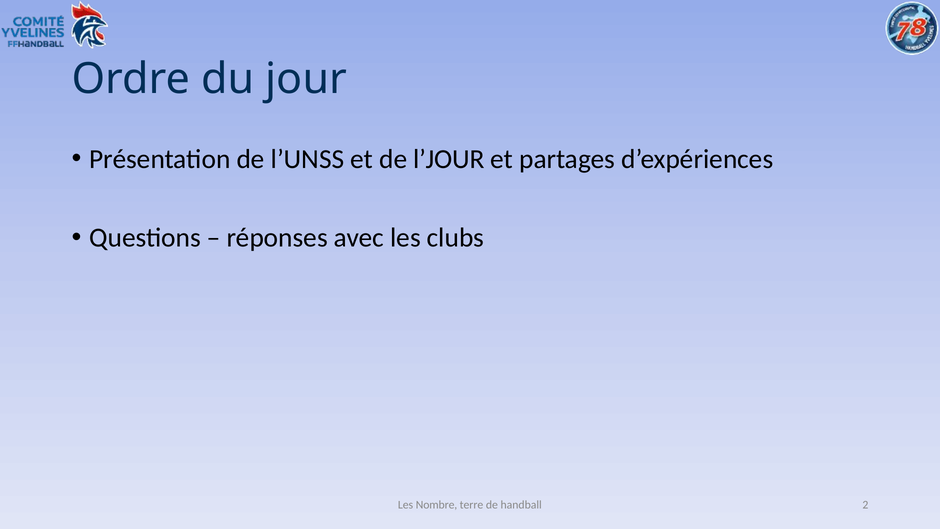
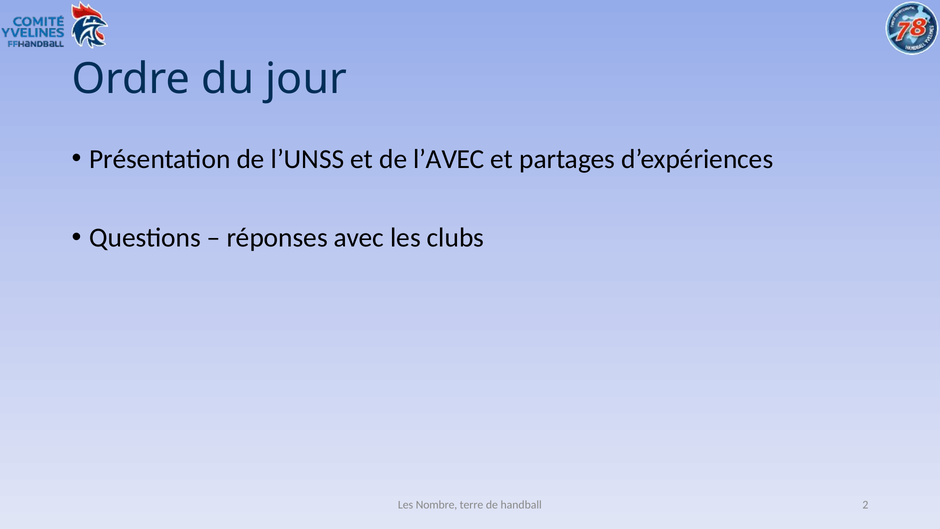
l’JOUR: l’JOUR -> l’AVEC
